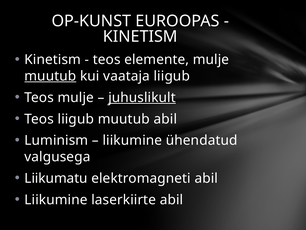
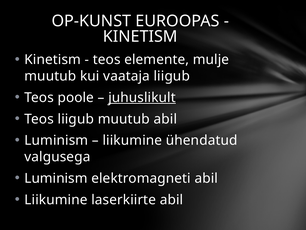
muutub at (50, 76) underline: present -> none
Teos mulje: mulje -> poole
Liikumatu at (56, 178): Liikumatu -> Luminism
